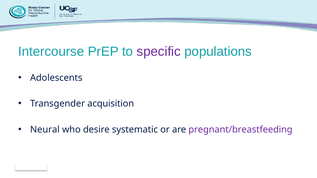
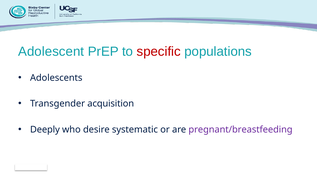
Intercourse: Intercourse -> Adolescent
specific colour: purple -> red
Neural: Neural -> Deeply
